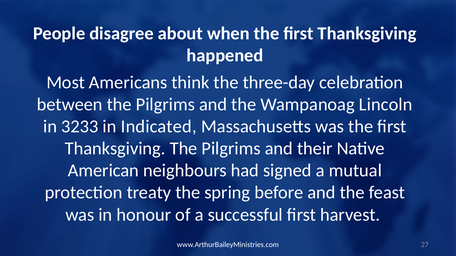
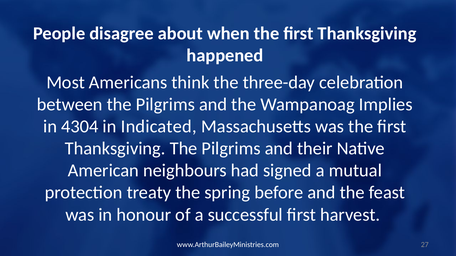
Lincoln: Lincoln -> Implies
3233: 3233 -> 4304
